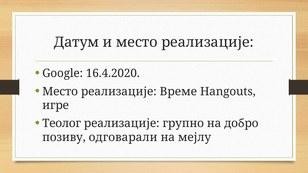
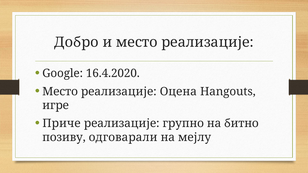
Датум: Датум -> Добро
Време: Време -> Оцена
Теолог: Теолог -> Приче
добро: добро -> битно
